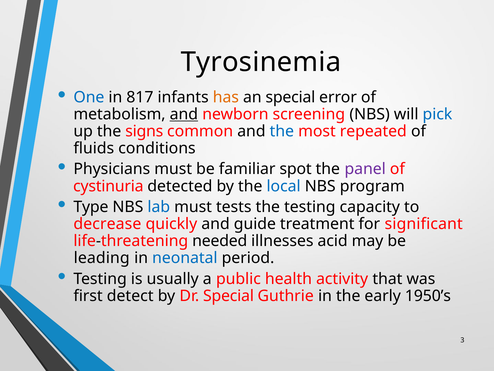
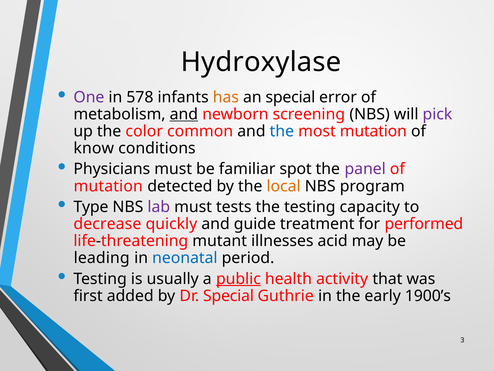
Tyrosinemia: Tyrosinemia -> Hydroxylase
One colour: blue -> purple
817: 817 -> 578
pick colour: blue -> purple
signs: signs -> color
most repeated: repeated -> mutation
fluids: fluids -> know
cystinuria at (108, 186): cystinuria -> mutation
local colour: blue -> orange
lab colour: blue -> purple
significant: significant -> performed
needed: needed -> mutant
public underline: none -> present
detect: detect -> added
1950’s: 1950’s -> 1900’s
